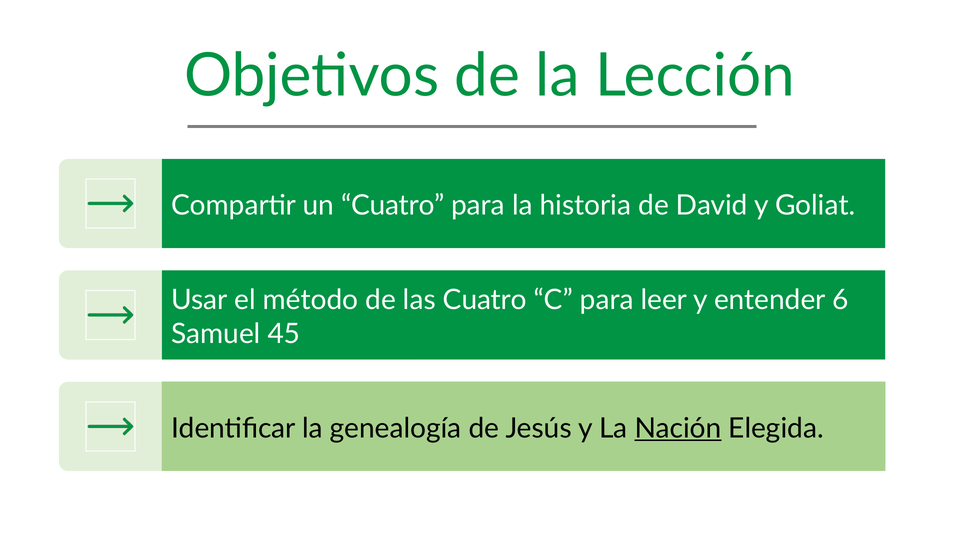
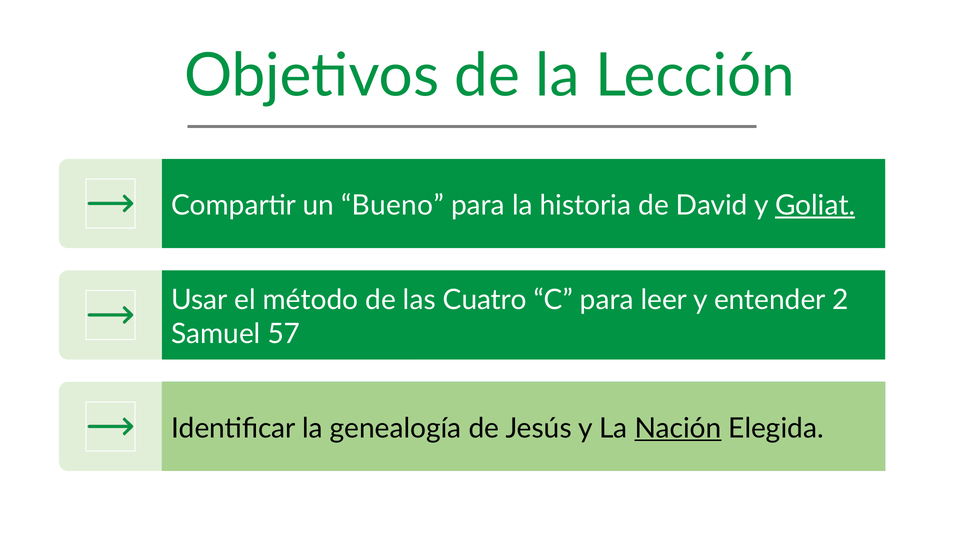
un Cuatro: Cuatro -> Bueno
Goliat underline: none -> present
6: 6 -> 2
45: 45 -> 57
